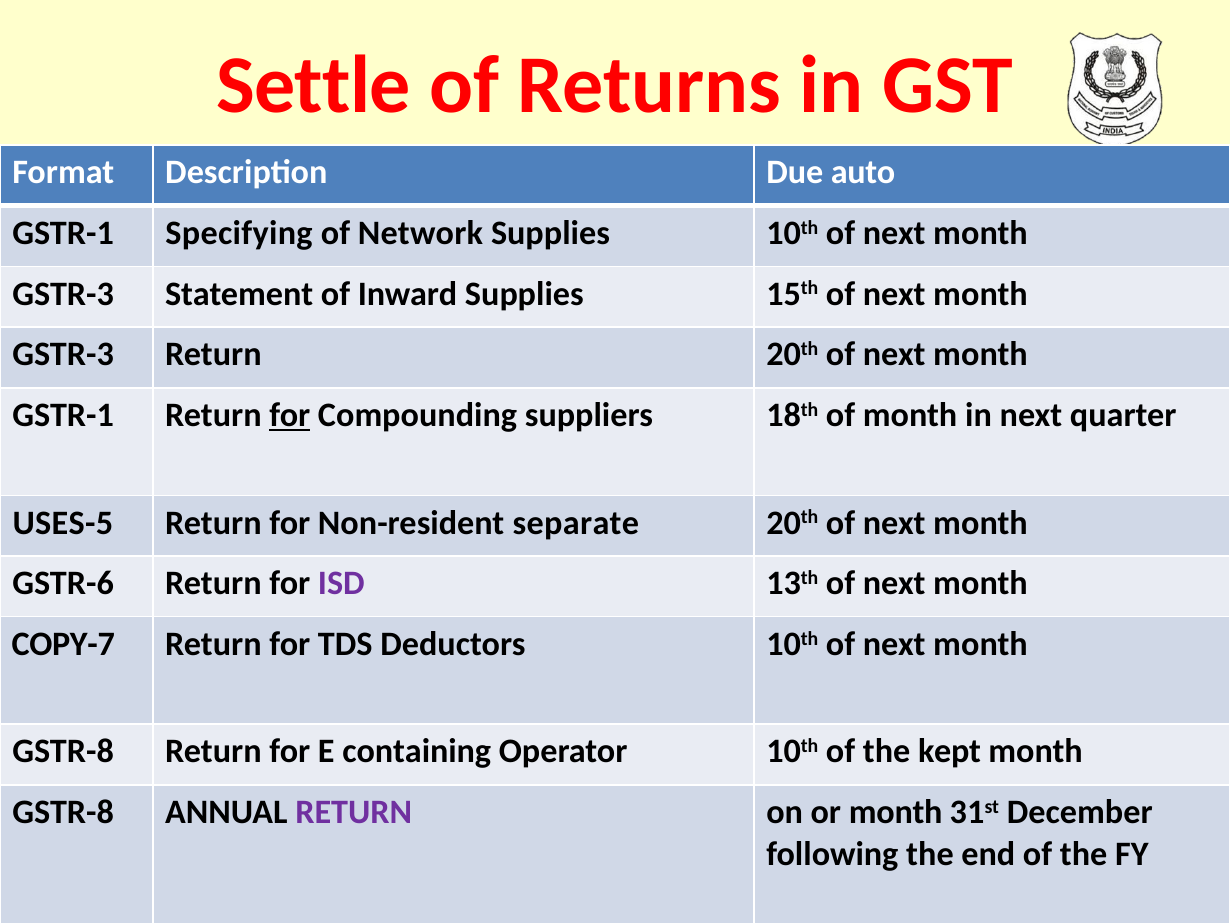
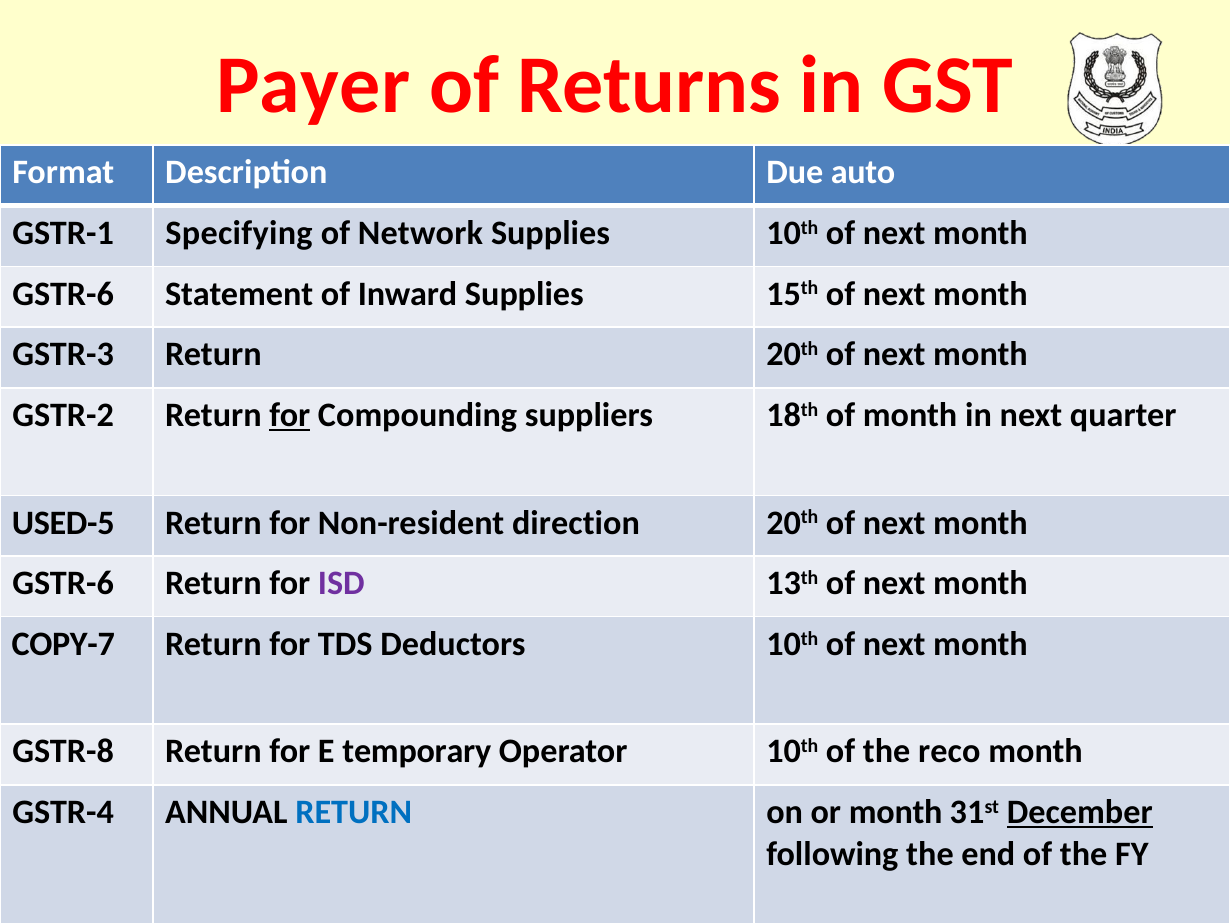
Settle: Settle -> Payer
GSTR-3 at (63, 294): GSTR-3 -> GSTR-6
GSTR-1 at (63, 415): GSTR-1 -> GSTR-2
USES-5: USES-5 -> USED-5
separate: separate -> direction
containing: containing -> temporary
kept: kept -> reco
GSTR-8 at (63, 812): GSTR-8 -> GSTR-4
RETURN at (354, 812) colour: purple -> blue
December underline: none -> present
